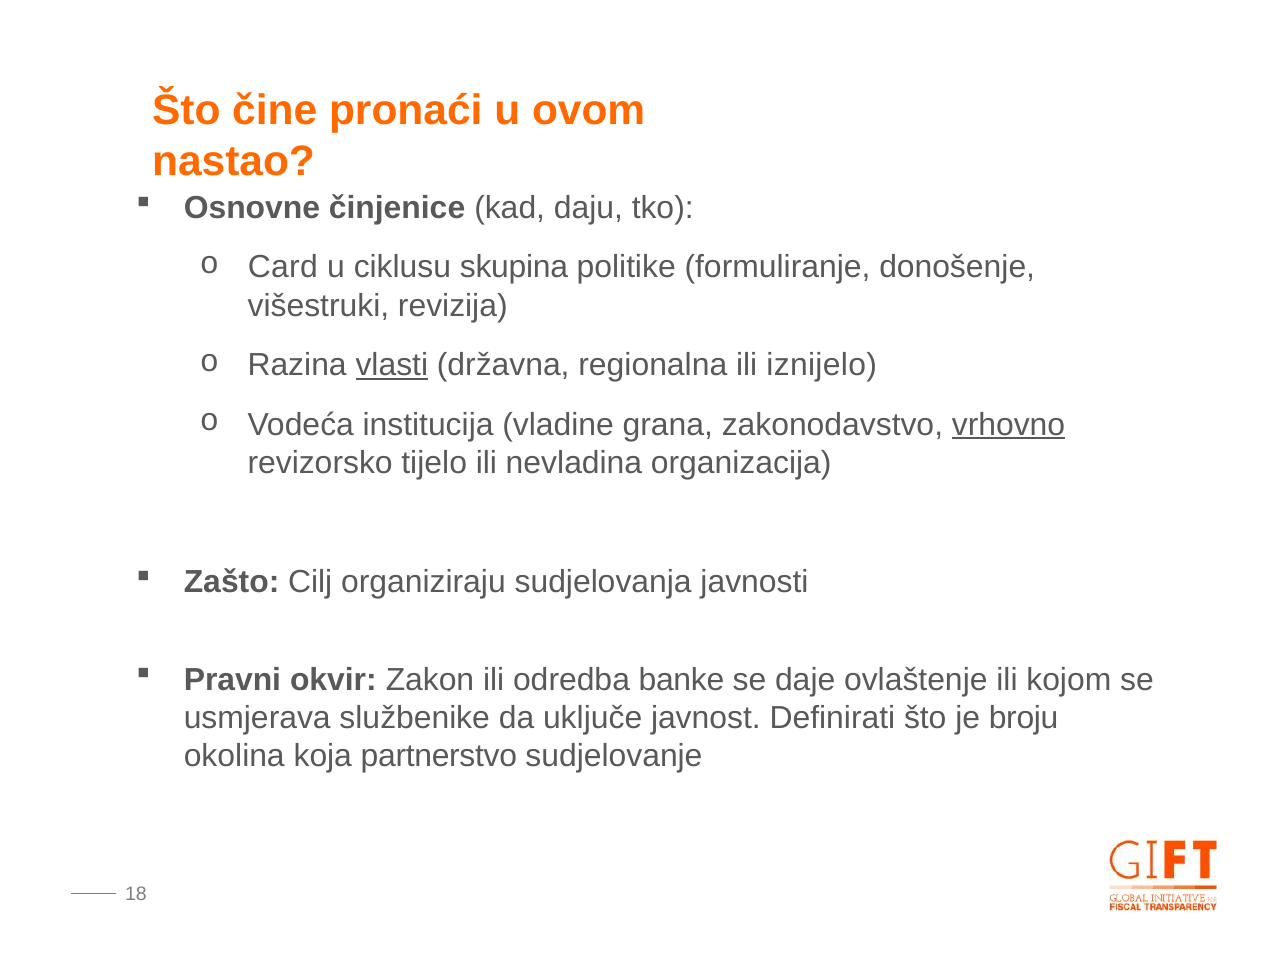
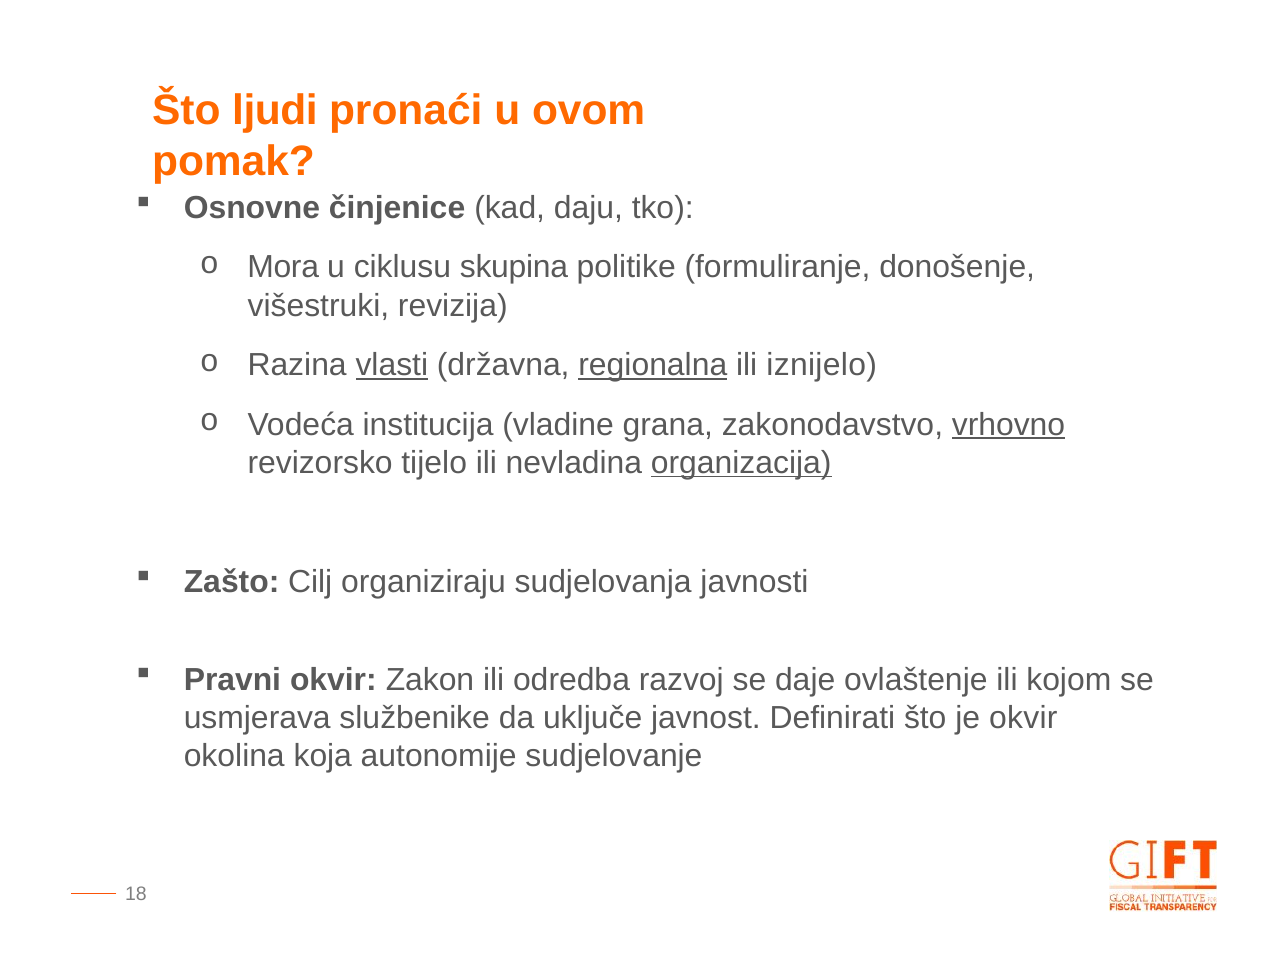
čine: čine -> ljudi
nastao: nastao -> pomak
Card: Card -> Mora
regionalna underline: none -> present
organizacija underline: none -> present
banke: banke -> razvoj
je broju: broju -> okvir
partnerstvo: partnerstvo -> autonomije
